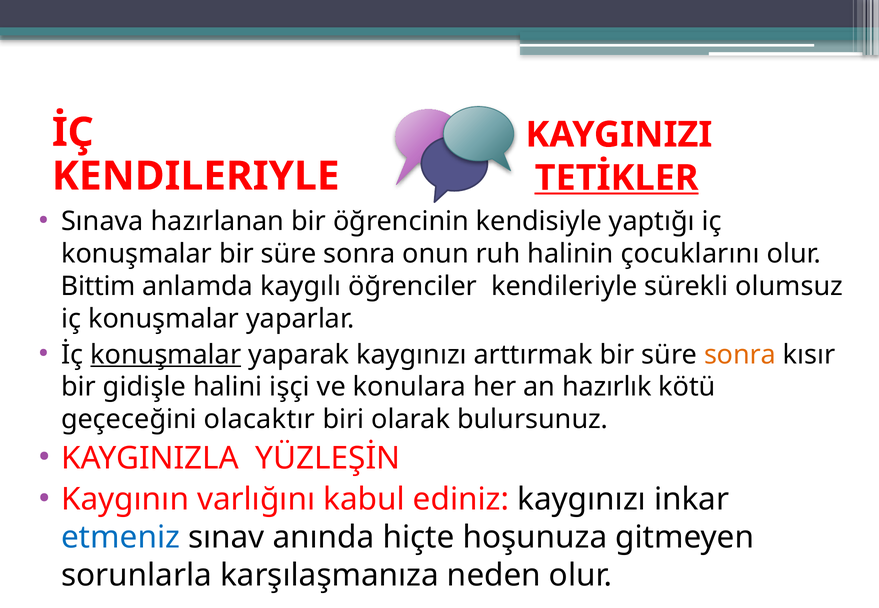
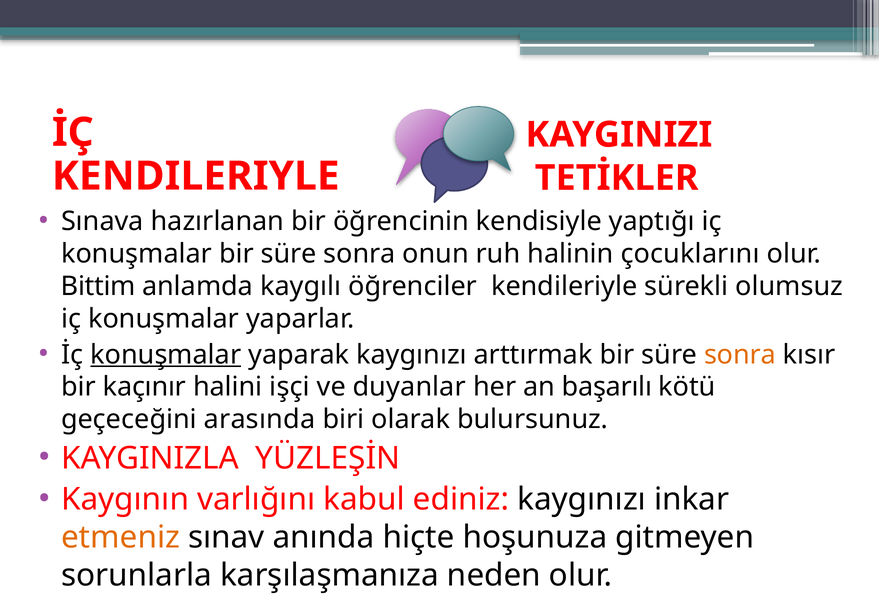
TETİKLER underline: present -> none
gidişle: gidişle -> kaçınır
konulara: konulara -> duyanlar
hazırlık: hazırlık -> başarılı
olacaktır: olacaktır -> arasında
etmeniz colour: blue -> orange
